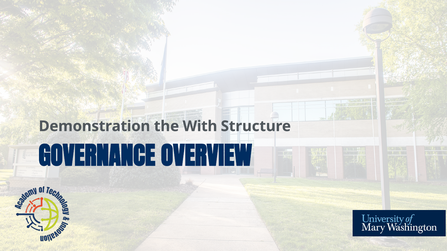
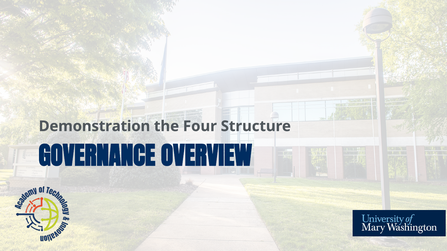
With: With -> Four
